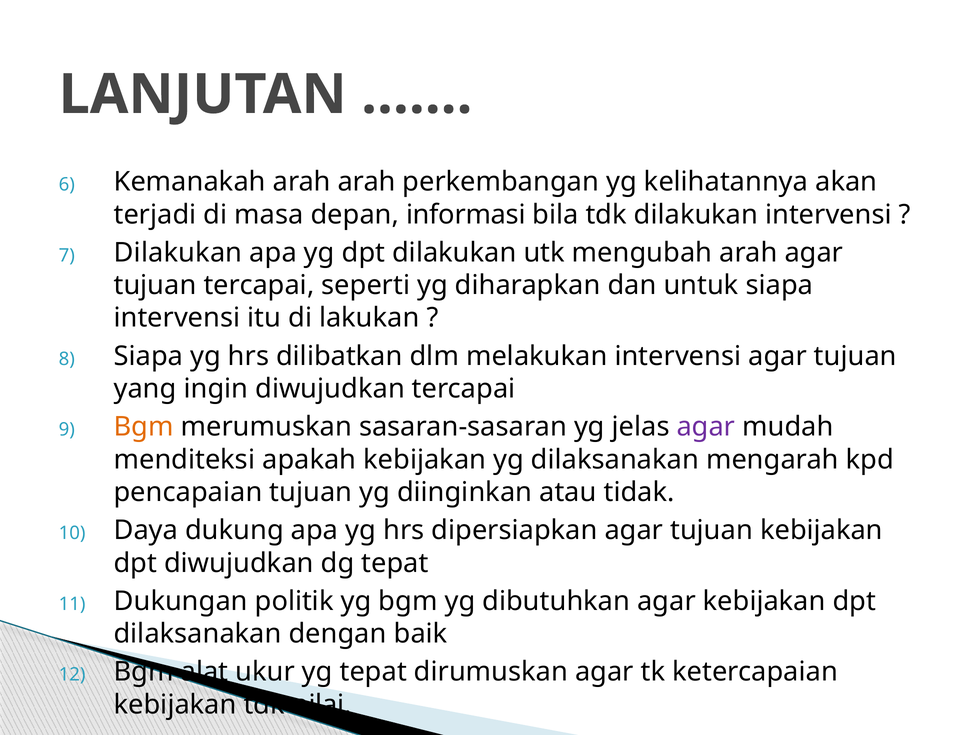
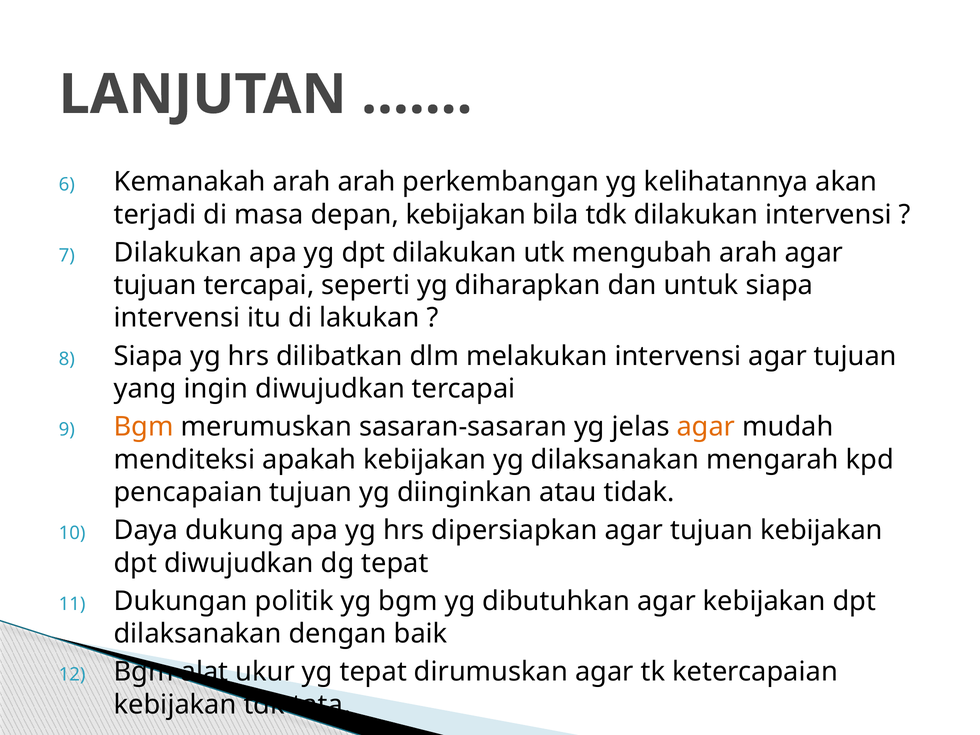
depan informasi: informasi -> kebijakan
agar at (706, 427) colour: purple -> orange
nilai: nilai -> tata
